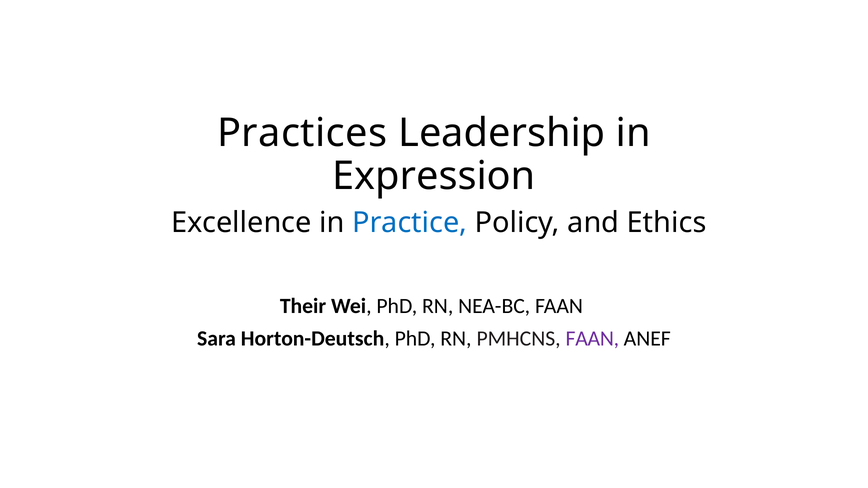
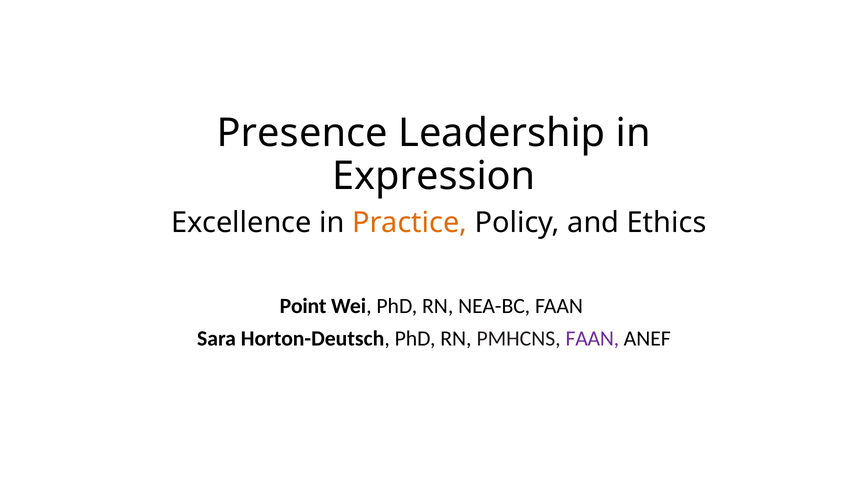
Practices: Practices -> Presence
Practice colour: blue -> orange
Their: Their -> Point
